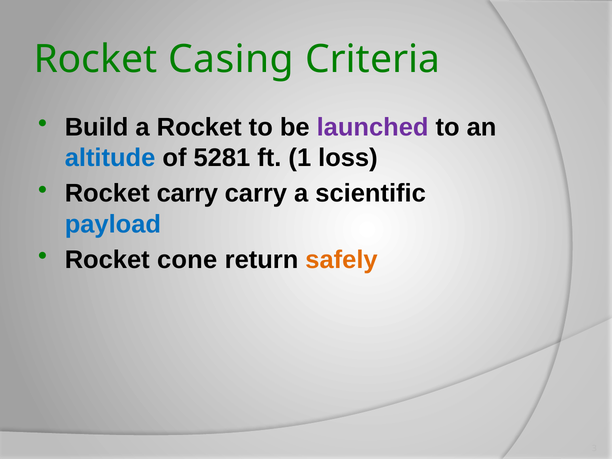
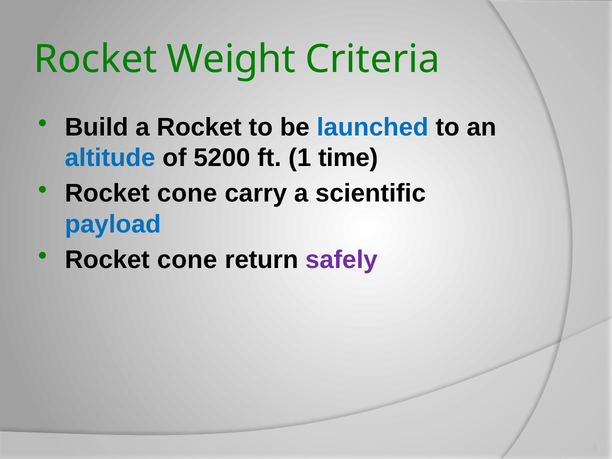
Casing: Casing -> Weight
launched colour: purple -> blue
5281: 5281 -> 5200
loss: loss -> time
carry at (187, 193): carry -> cone
safely colour: orange -> purple
